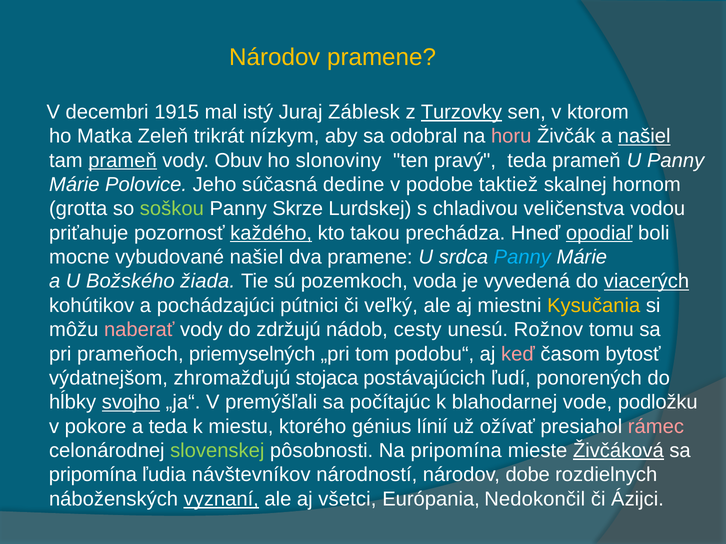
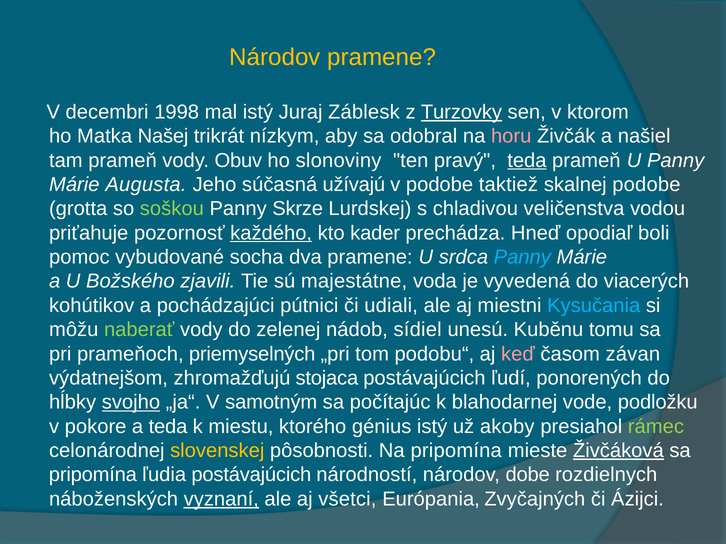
1915: 1915 -> 1998
Zeleň: Zeleň -> Našej
našiel at (644, 136) underline: present -> none
prameň at (123, 161) underline: present -> none
teda at (527, 161) underline: none -> present
Polovice: Polovice -> Augusta
dedine: dedine -> užívajú
skalnej hornom: hornom -> podobe
takou: takou -> kader
opodiaľ underline: present -> none
mocne: mocne -> pomoc
vybudované našiel: našiel -> socha
žiada: žiada -> zjavili
pozemkoch: pozemkoch -> majestátne
viacerých underline: present -> none
veľký: veľký -> udiali
Kysučania colour: yellow -> light blue
naberať colour: pink -> light green
zdržujú: zdržujú -> zelenej
cesty: cesty -> sídiel
Rožnov: Rožnov -> Kuběnu
bytosť: bytosť -> závan
premýšľali: premýšľali -> samotným
génius línií: línií -> istý
ožívať: ožívať -> akoby
rámec colour: pink -> light green
slovenskej colour: light green -> yellow
ľudia návštevníkov: návštevníkov -> postávajúcich
Nedokončil: Nedokončil -> Zvyčajných
